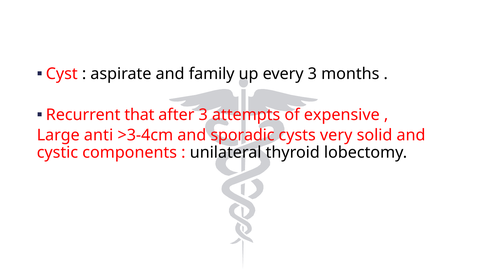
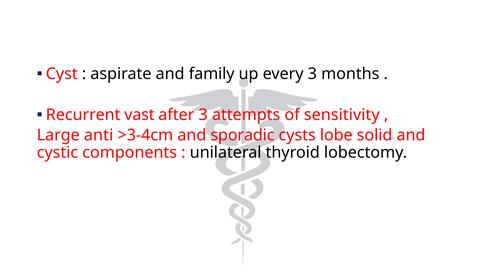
that: that -> vast
expensive: expensive -> sensitivity
very: very -> lobe
